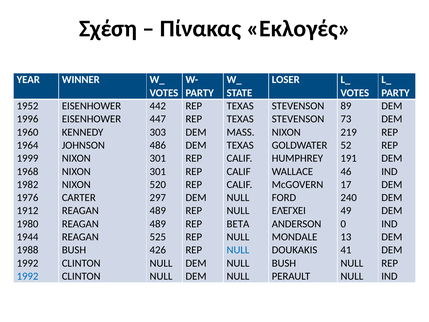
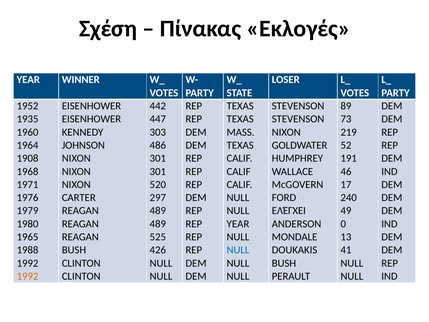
1996: 1996 -> 1935
1999: 1999 -> 1908
1982: 1982 -> 1971
1912: 1912 -> 1979
BETA at (238, 224): BETA -> YEAR
1944: 1944 -> 1965
1992 at (28, 276) colour: blue -> orange
